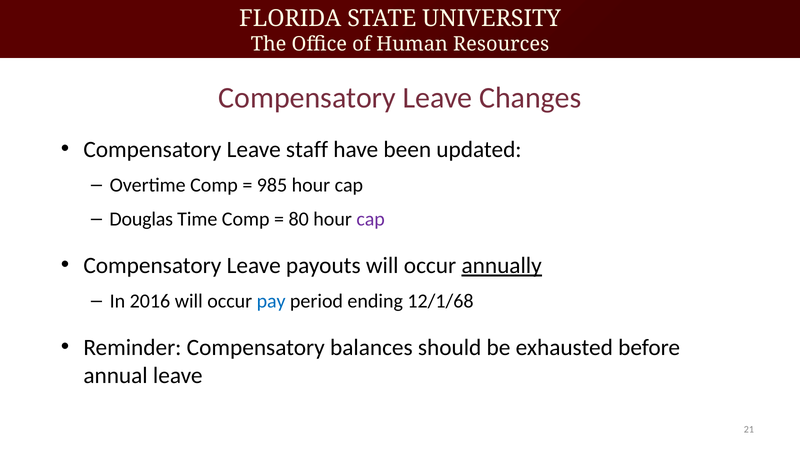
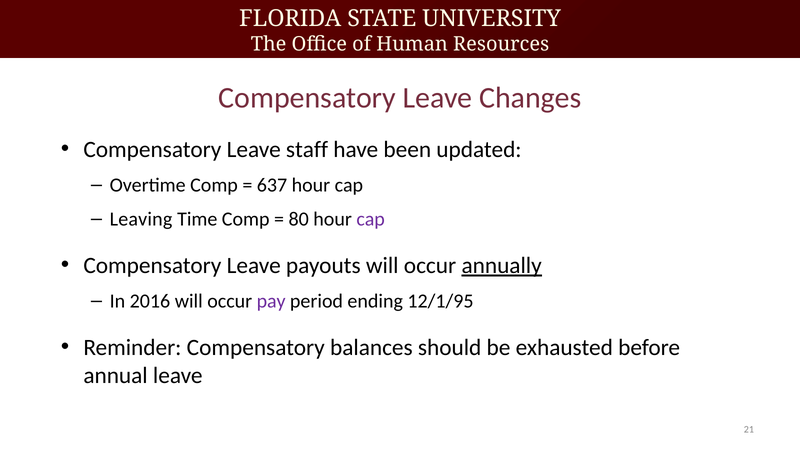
985: 985 -> 637
Douglas: Douglas -> Leaving
pay colour: blue -> purple
12/1/68: 12/1/68 -> 12/1/95
